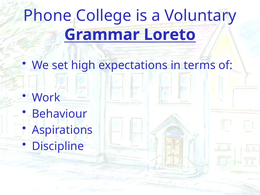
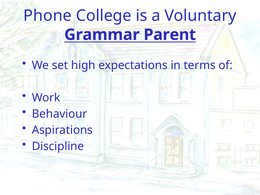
Loreto: Loreto -> Parent
